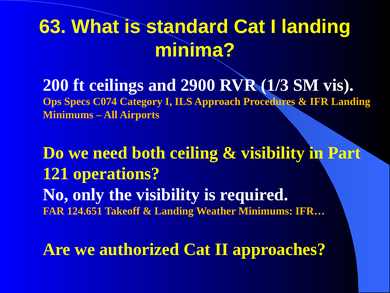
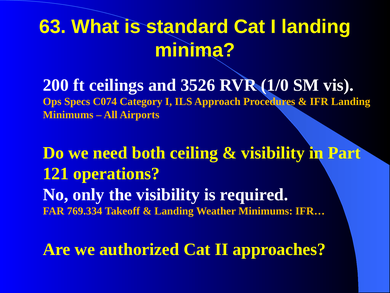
2900: 2900 -> 3526
1/3: 1/3 -> 1/0
124.651: 124.651 -> 769.334
